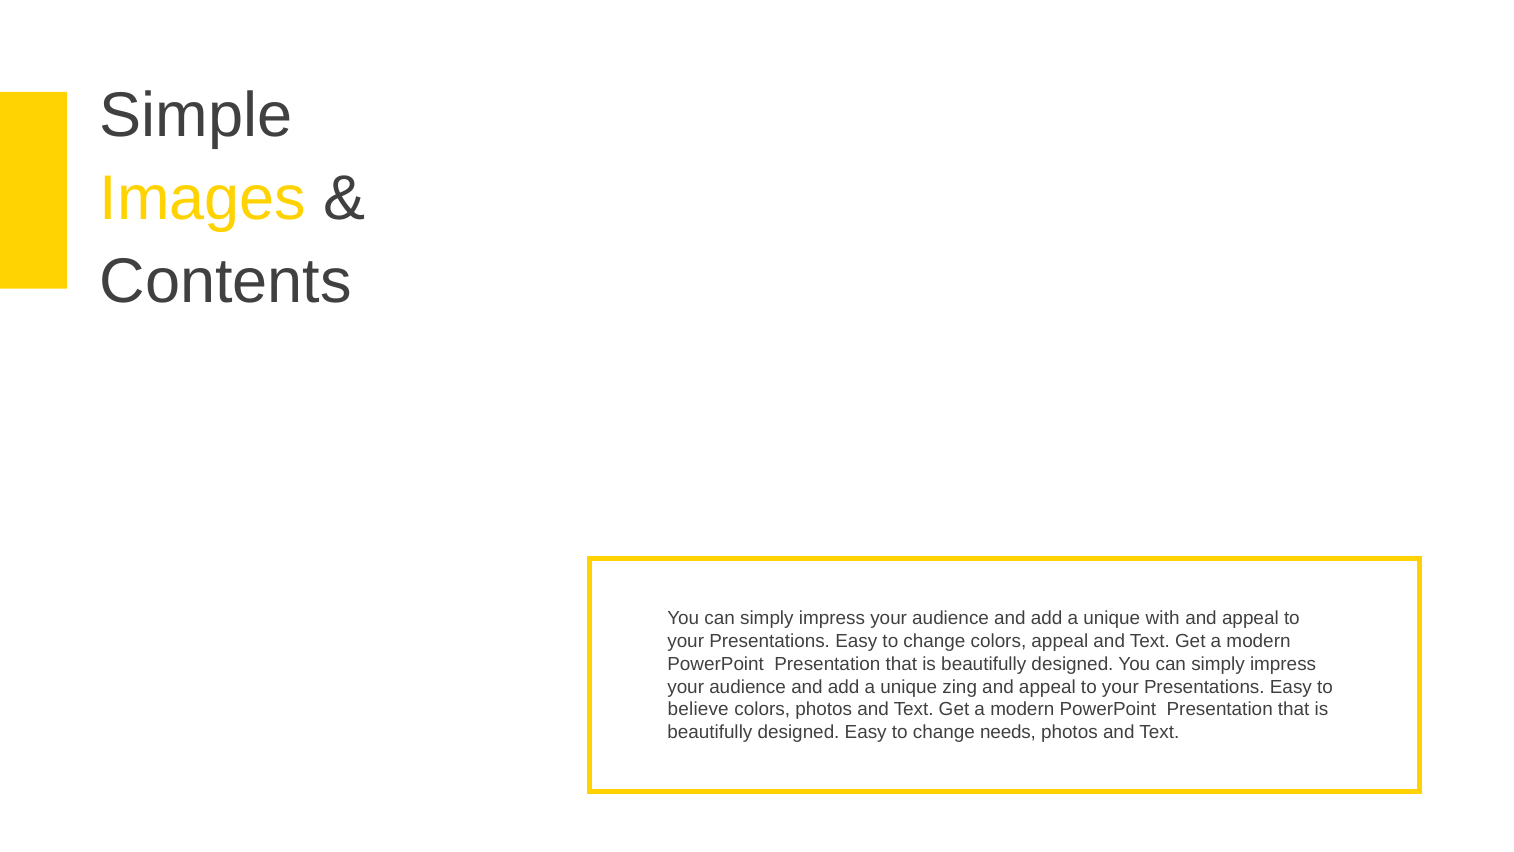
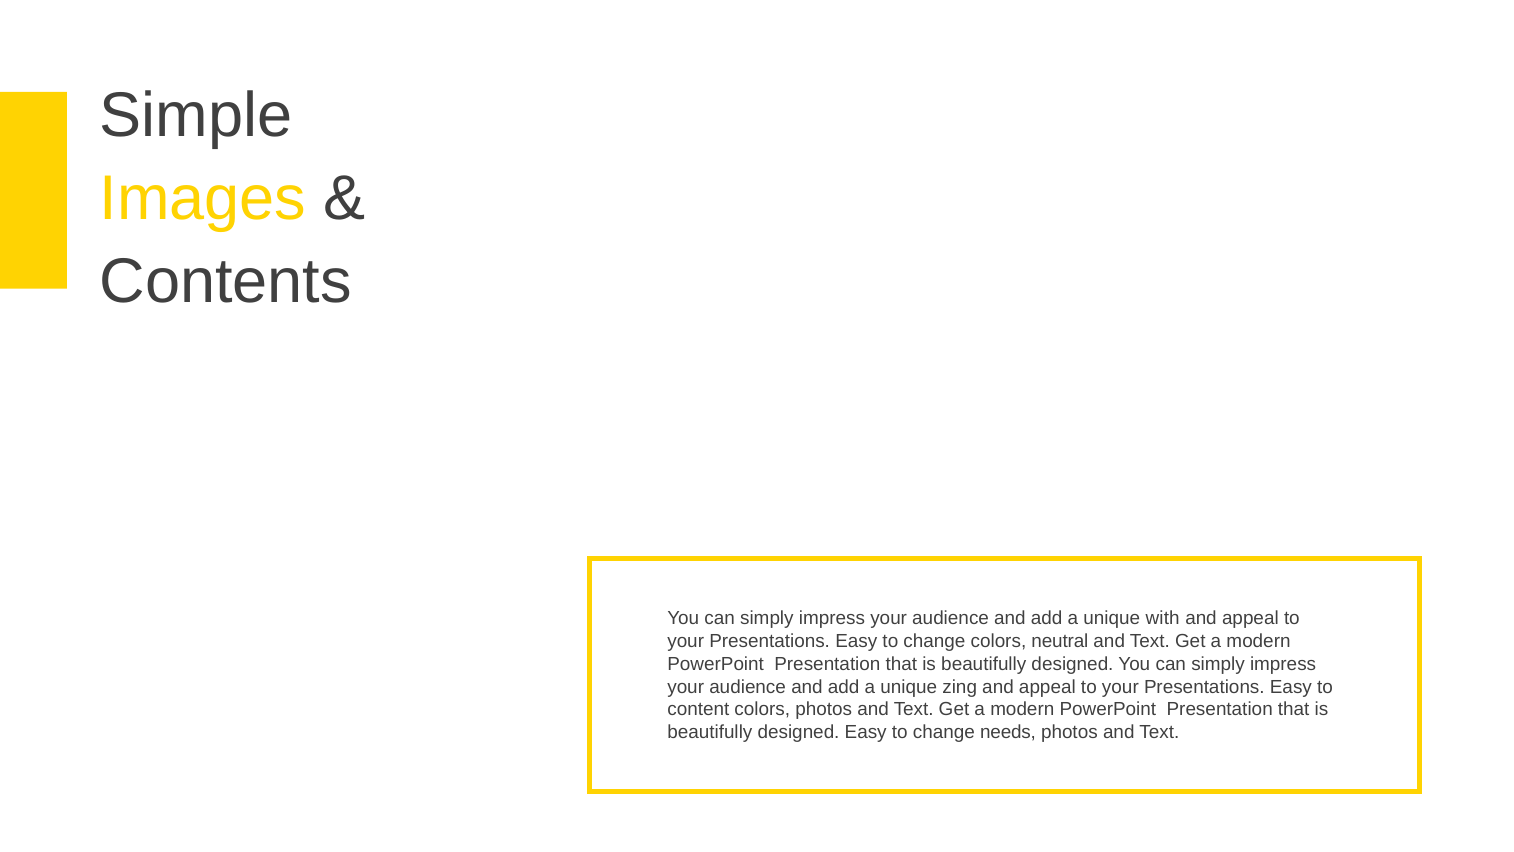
colors appeal: appeal -> neutral
believe: believe -> content
